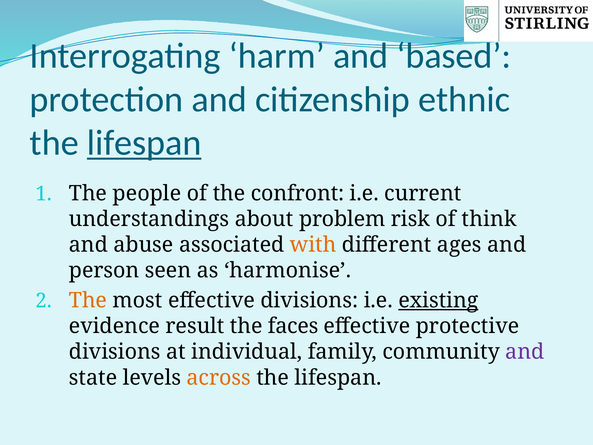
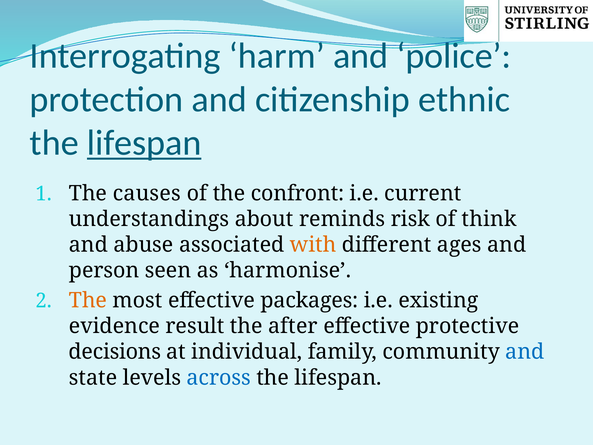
based: based -> police
people: people -> causes
problem: problem -> reminds
effective divisions: divisions -> packages
existing underline: present -> none
faces: faces -> after
divisions at (115, 352): divisions -> decisions
and at (525, 352) colour: purple -> blue
across colour: orange -> blue
